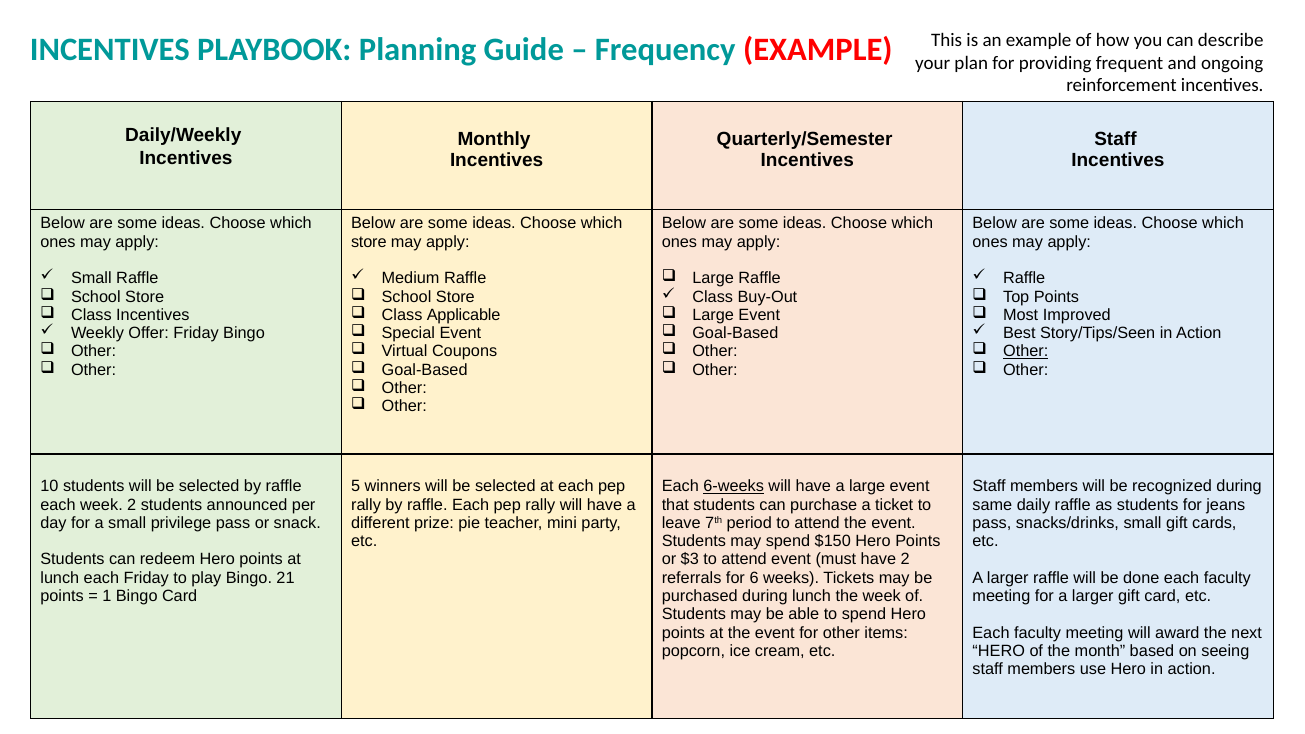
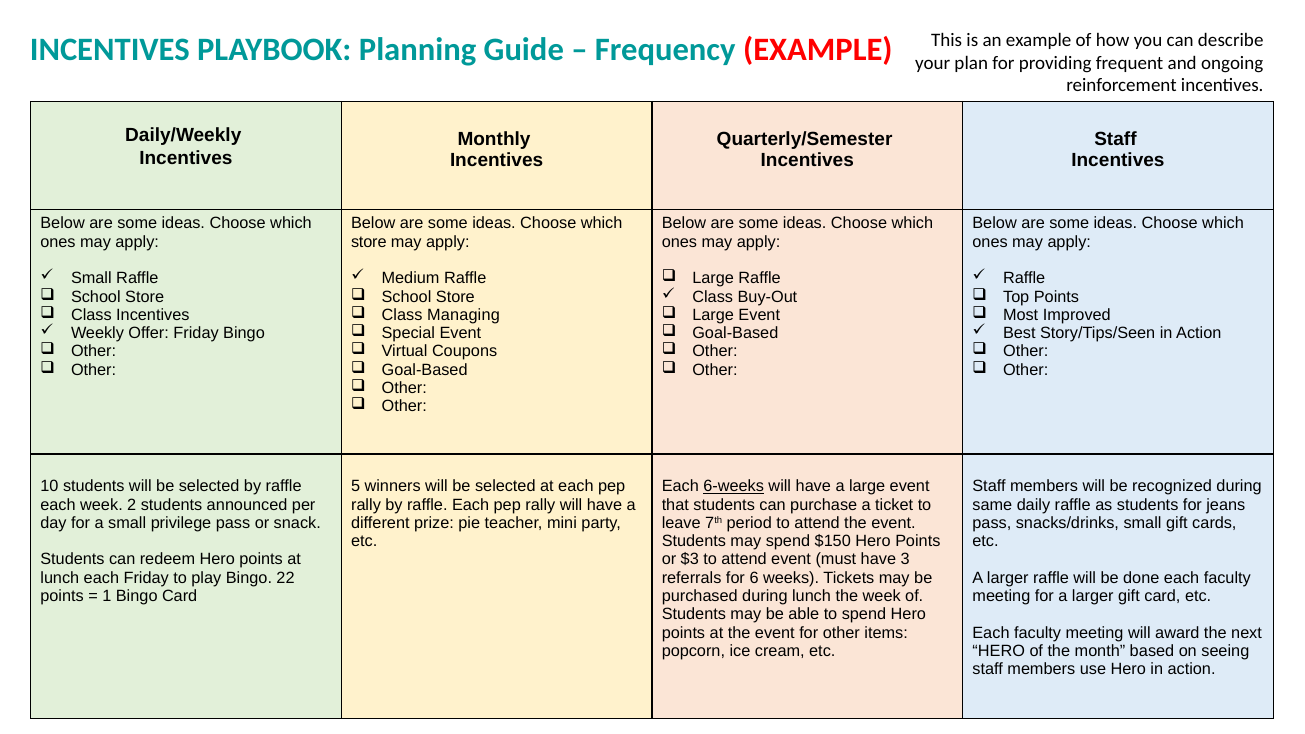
Applicable: Applicable -> Managing
Other at (1026, 351) underline: present -> none
have 2: 2 -> 3
21: 21 -> 22
